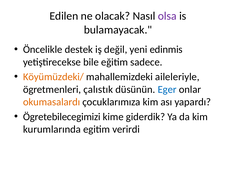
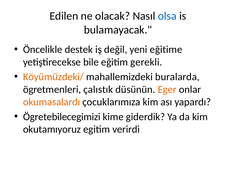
olsa colour: purple -> blue
edinmis: edinmis -> eğitime
sadece: sadece -> gerekli
aileleriyle: aileleriyle -> buralarda
Eger colour: blue -> orange
kurumlarında: kurumlarında -> okutamıyoruz
